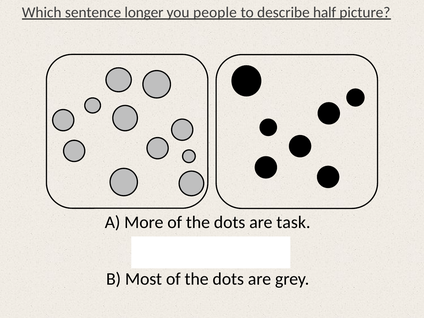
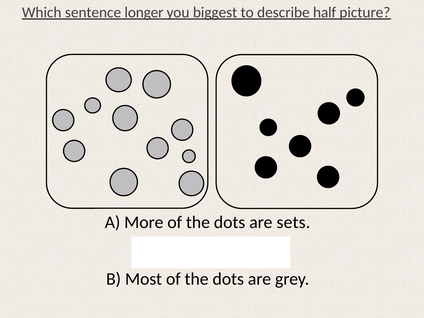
people: people -> biggest
task: task -> sets
